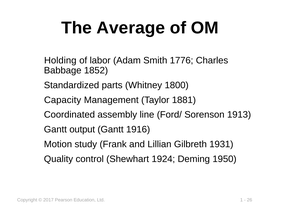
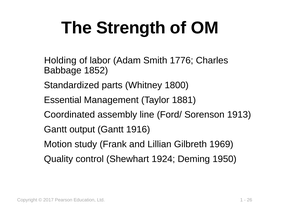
Average: Average -> Strength
Capacity: Capacity -> Essential
1931: 1931 -> 1969
